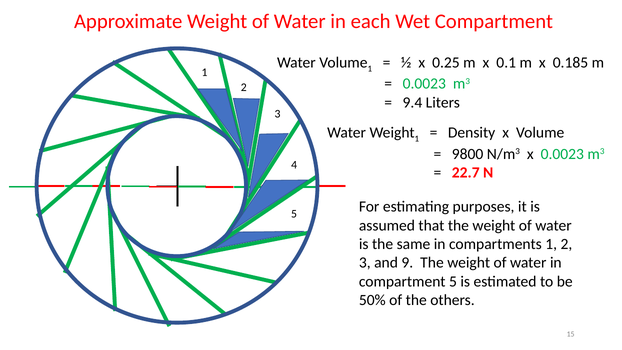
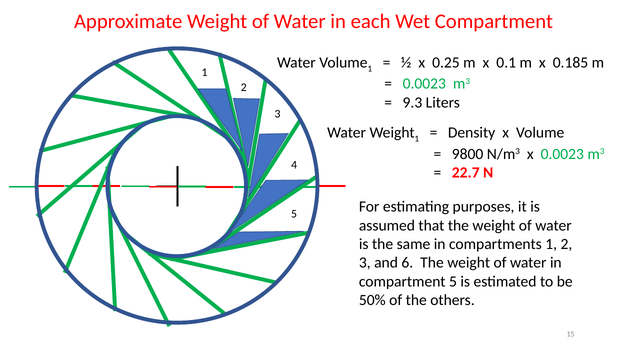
9.4: 9.4 -> 9.3
9: 9 -> 6
